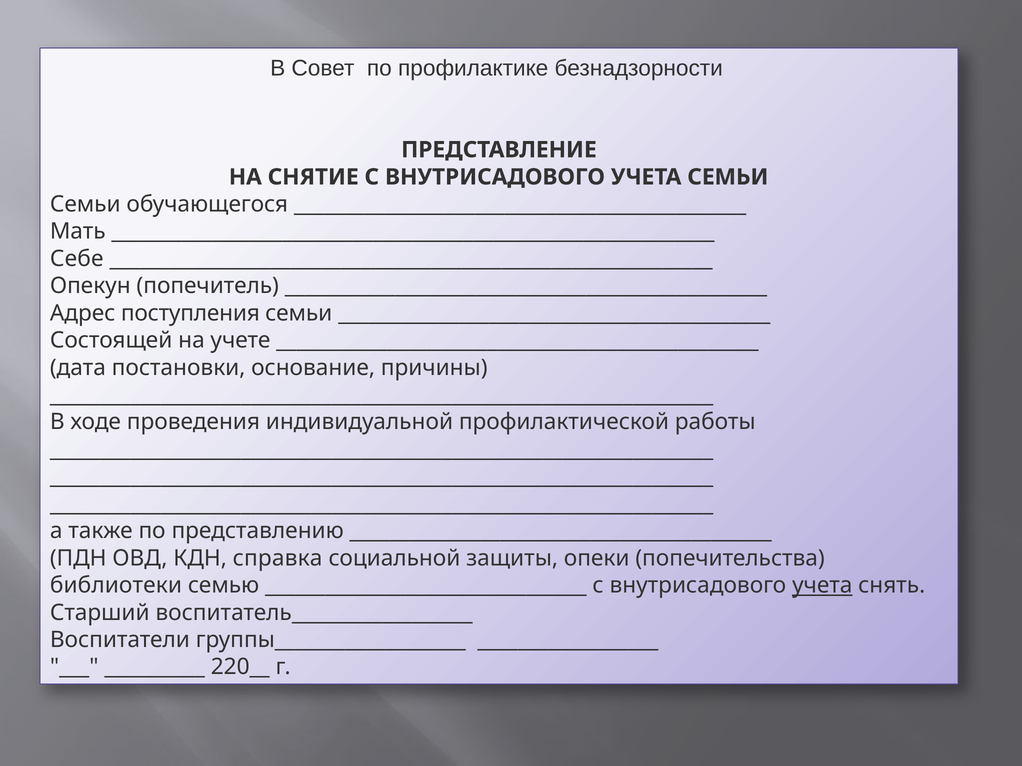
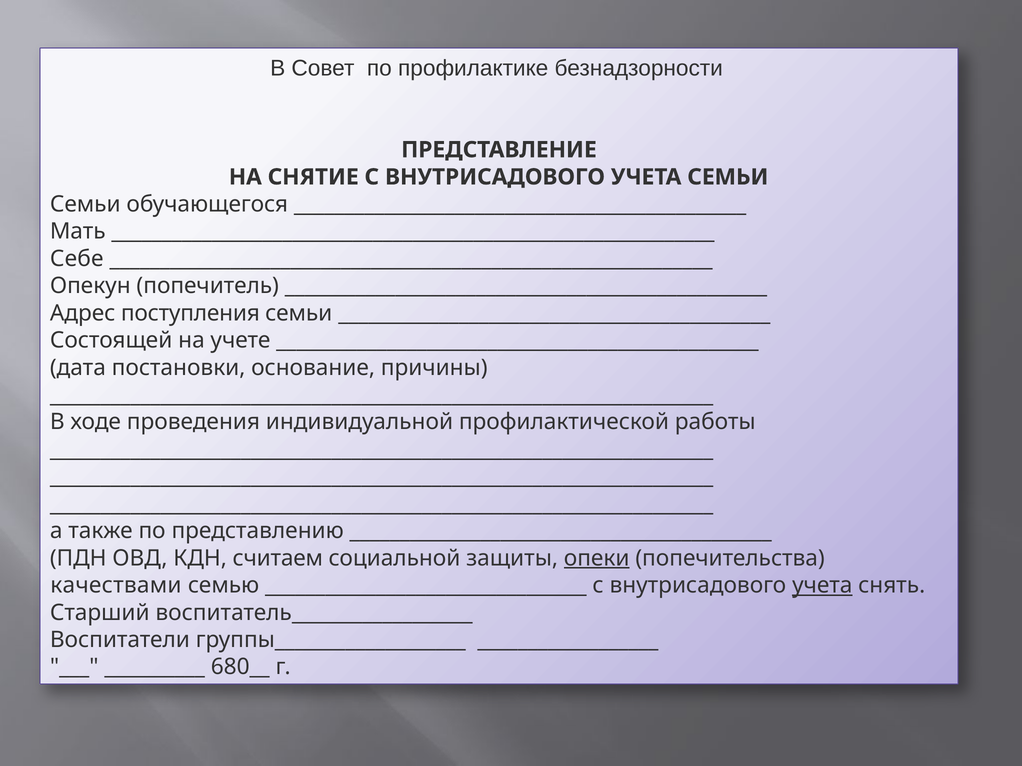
справка: справка -> считаем
опеки underline: none -> present
библиотеки: библиотеки -> качествами
220__: 220__ -> 680__
